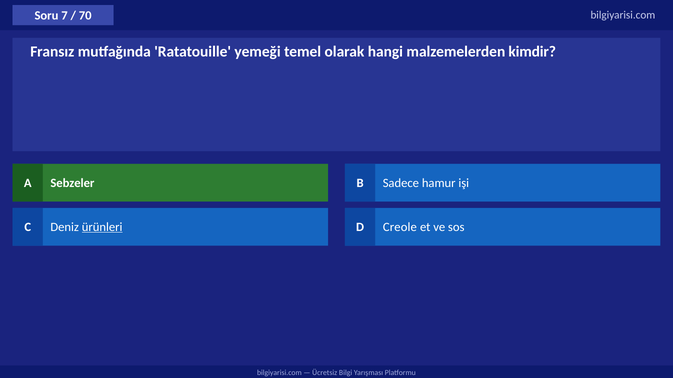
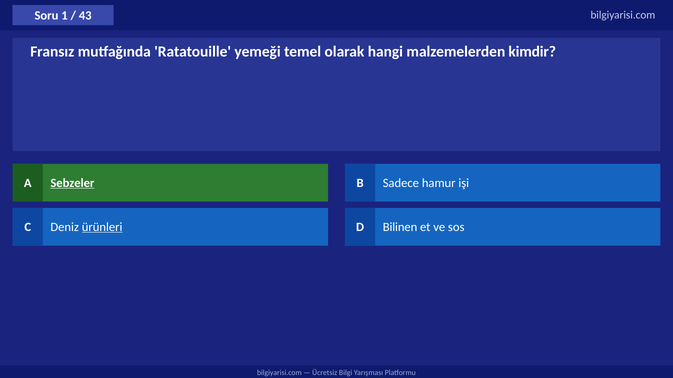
7: 7 -> 1
70: 70 -> 43
Sebzeler underline: none -> present
Creole: Creole -> Bilinen
